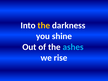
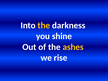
ashes colour: light blue -> yellow
